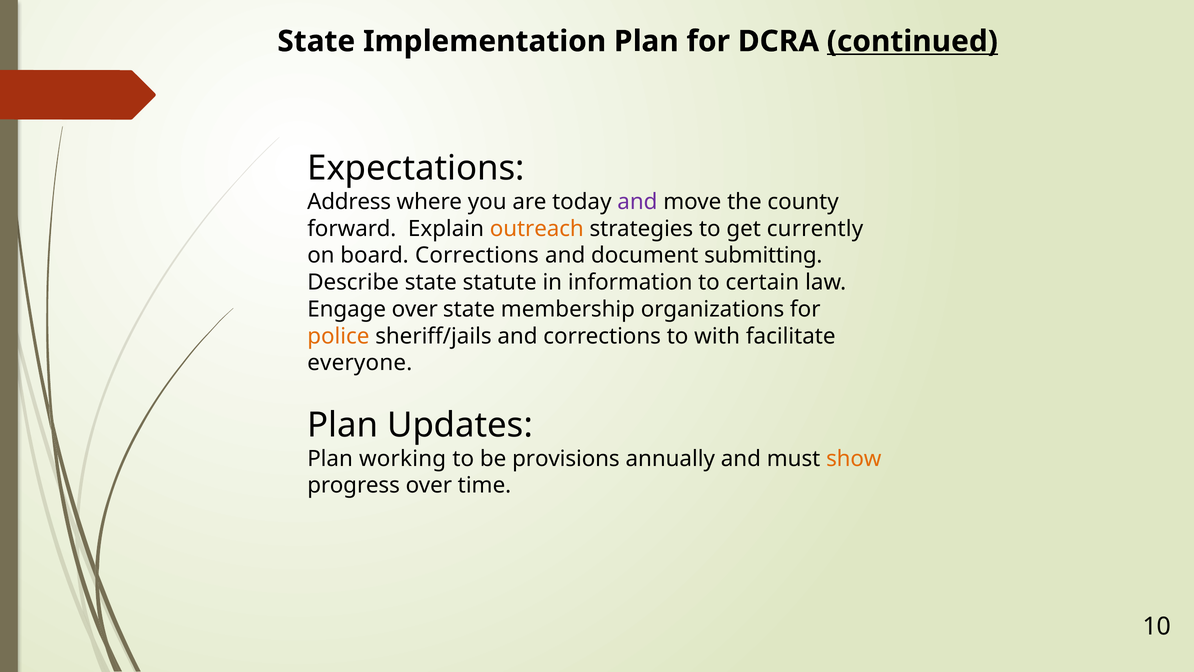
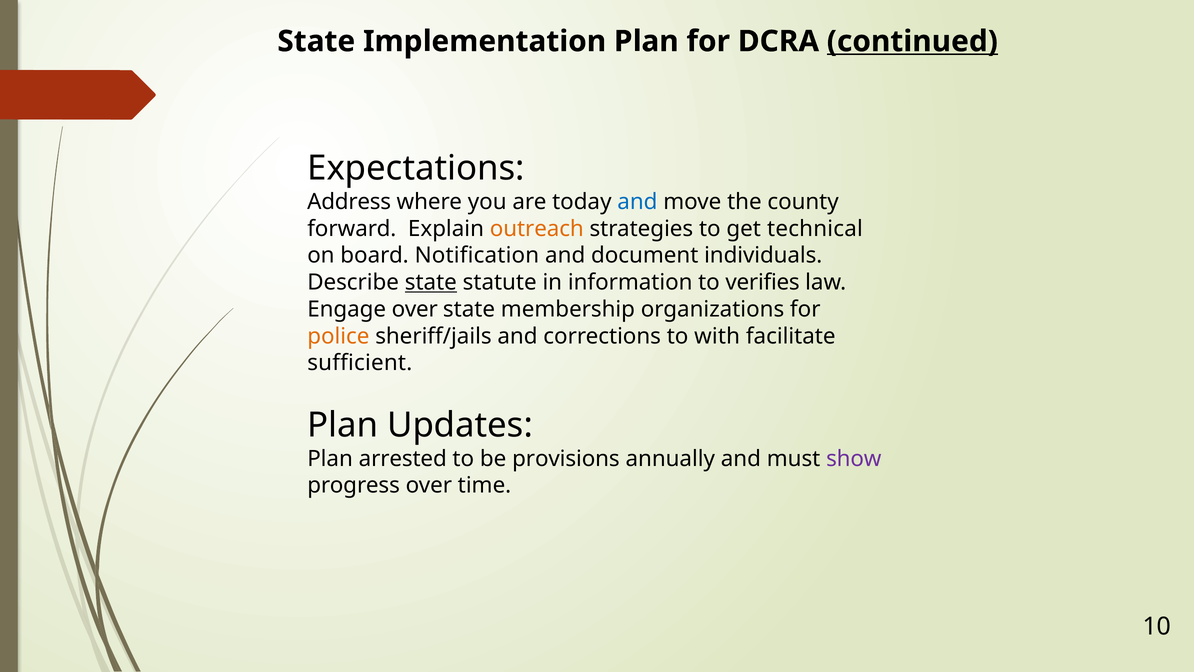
and at (637, 202) colour: purple -> blue
currently: currently -> technical
board Corrections: Corrections -> Notification
submitting: submitting -> individuals
state at (431, 282) underline: none -> present
certain: certain -> verifies
everyone: everyone -> sufficient
working: working -> arrested
show colour: orange -> purple
